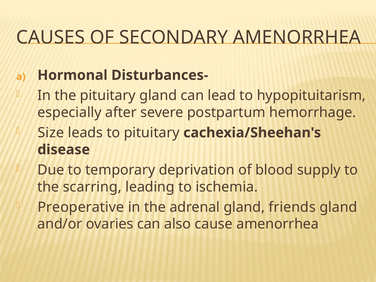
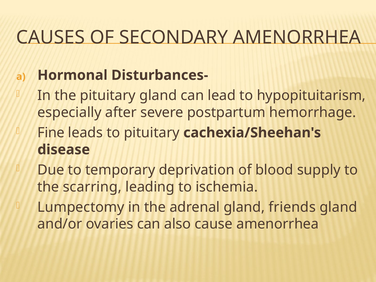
Size: Size -> Fine
Preoperative: Preoperative -> Lumpectomy
